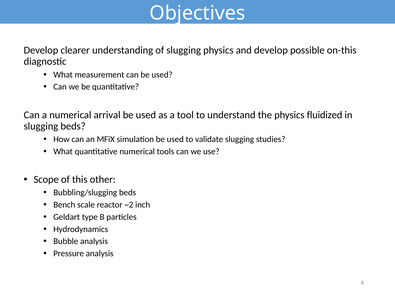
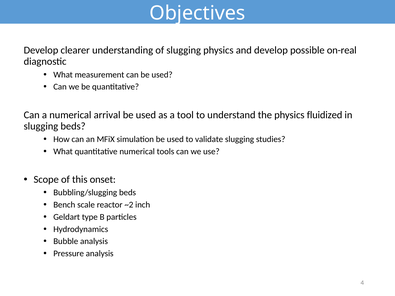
on-this: on-this -> on-real
other: other -> onset
